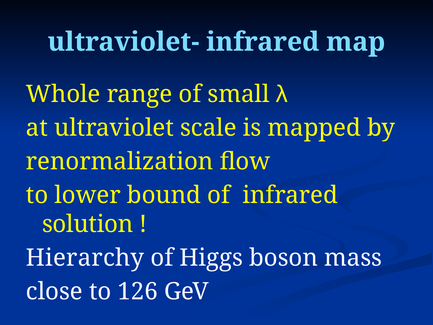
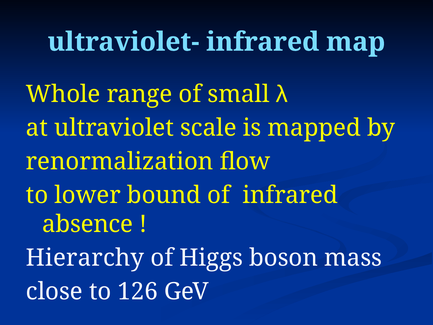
solution: solution -> absence
